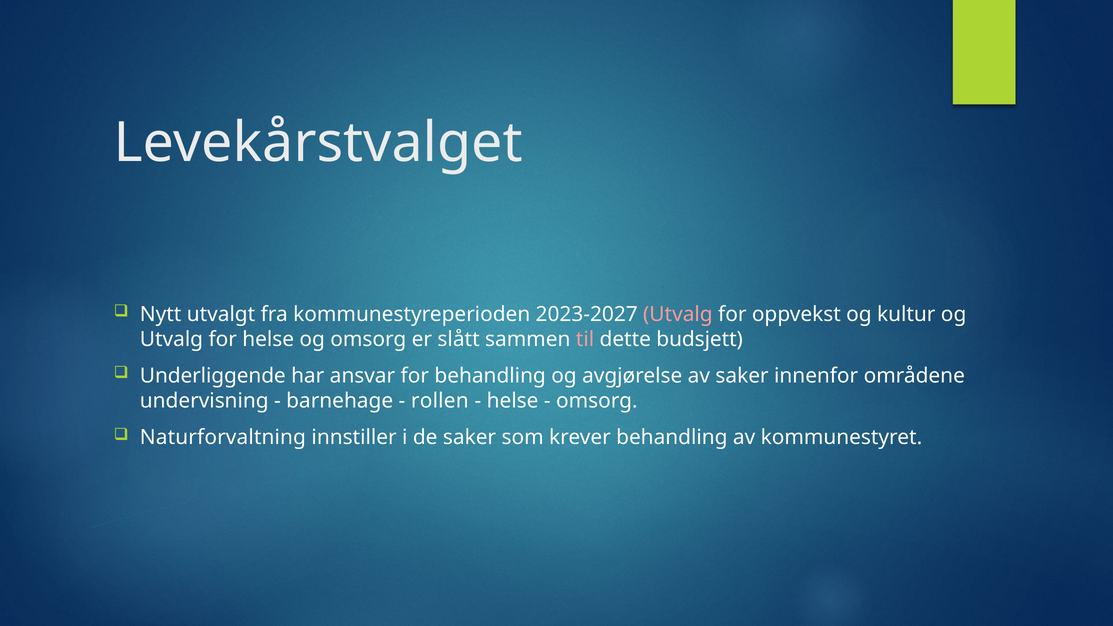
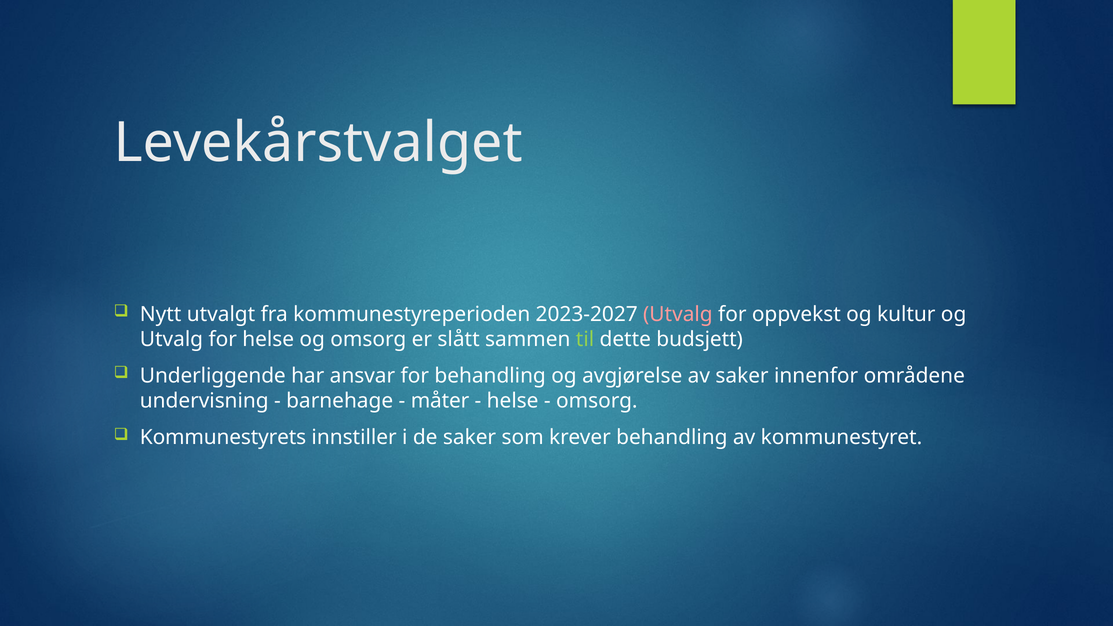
til colour: pink -> light green
rollen: rollen -> måter
Naturforvaltning: Naturforvaltning -> Kommunestyrets
